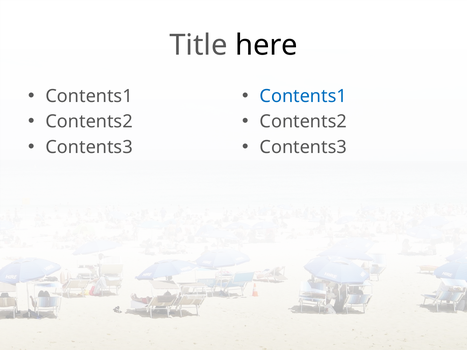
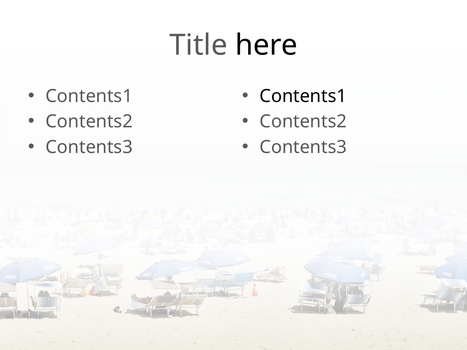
Contents1 at (303, 96) colour: blue -> black
